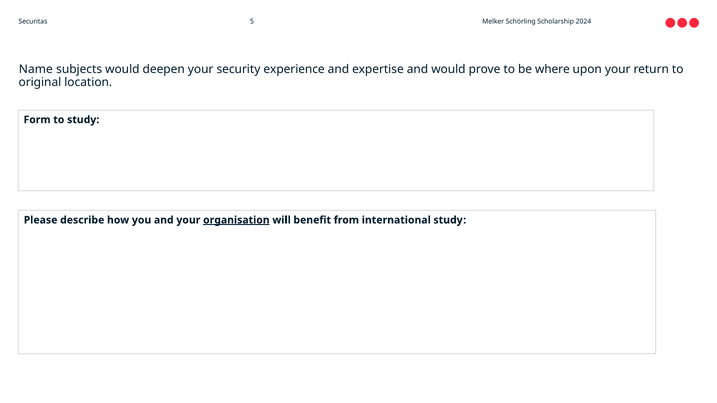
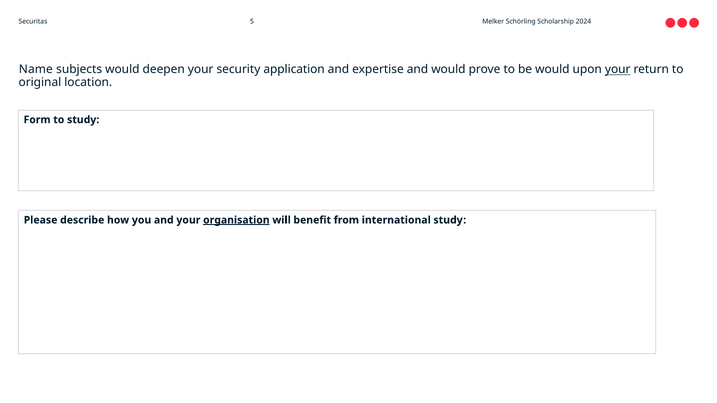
experience: experience -> application
be where: where -> would
your at (618, 70) underline: none -> present
